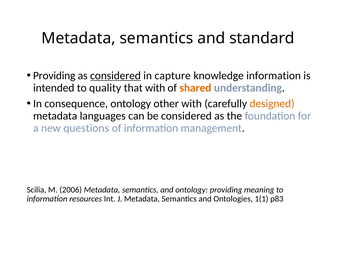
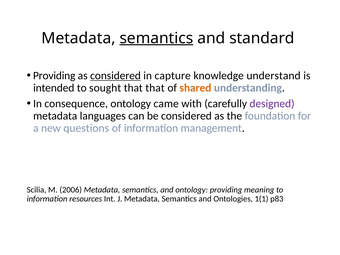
semantics at (156, 38) underline: none -> present
knowledge information: information -> understand
quality: quality -> sought
that with: with -> that
other: other -> came
designed colour: orange -> purple
